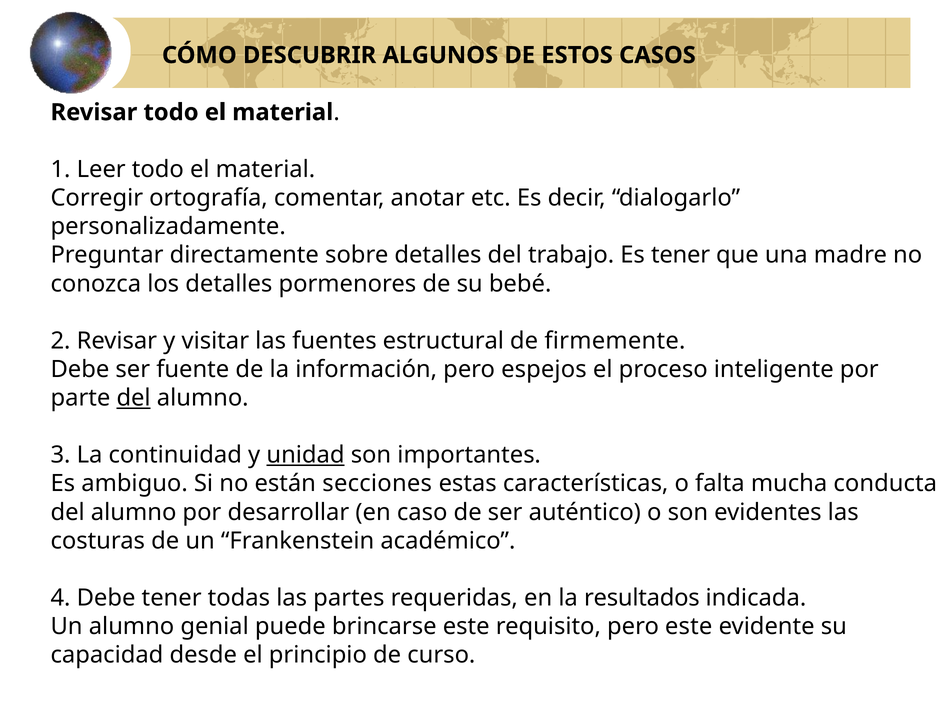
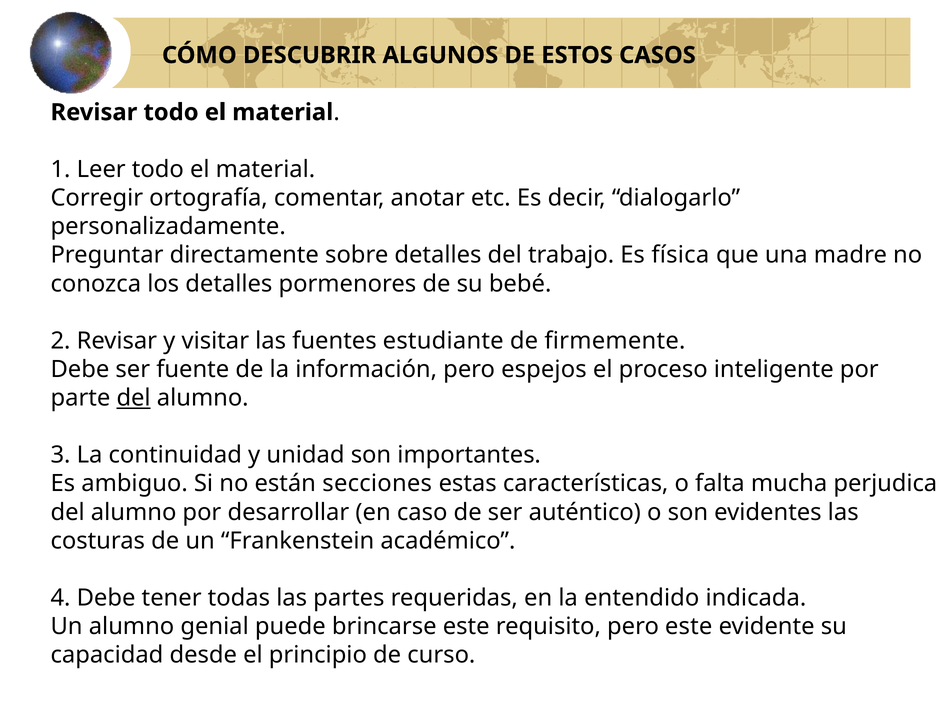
Es tener: tener -> física
estructural: estructural -> estudiante
unidad underline: present -> none
conducta: conducta -> perjudica
resultados: resultados -> entendido
